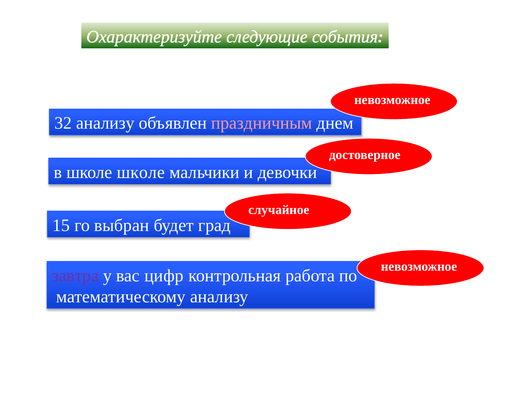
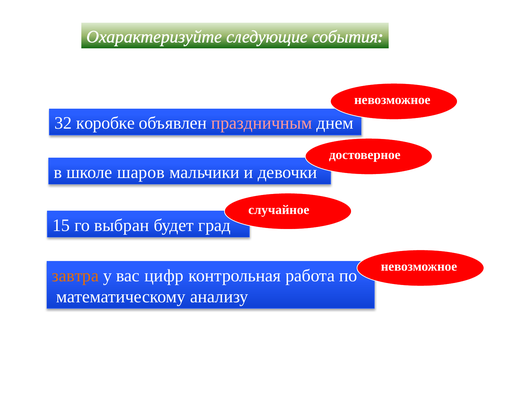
32 анализу: анализу -> коробке
школе школе: школе -> шаров
завтра colour: purple -> orange
